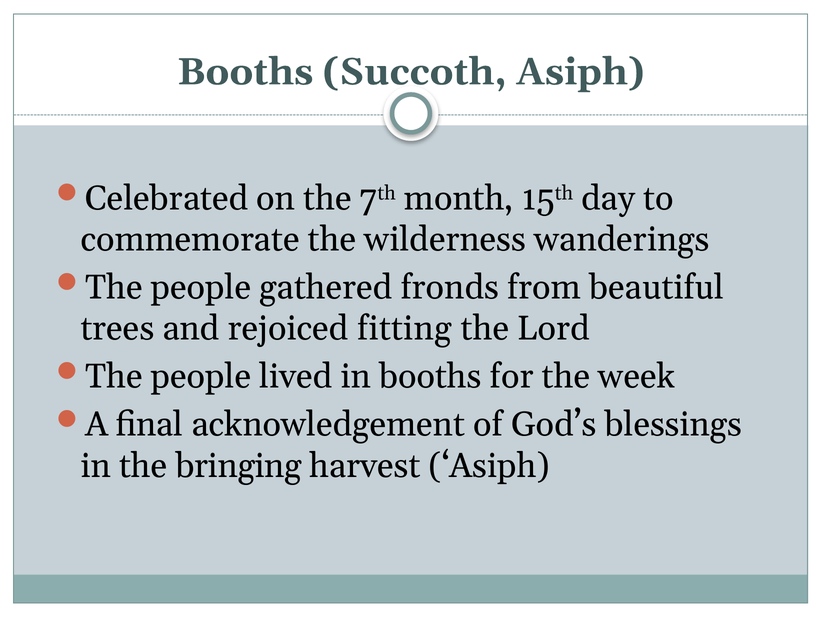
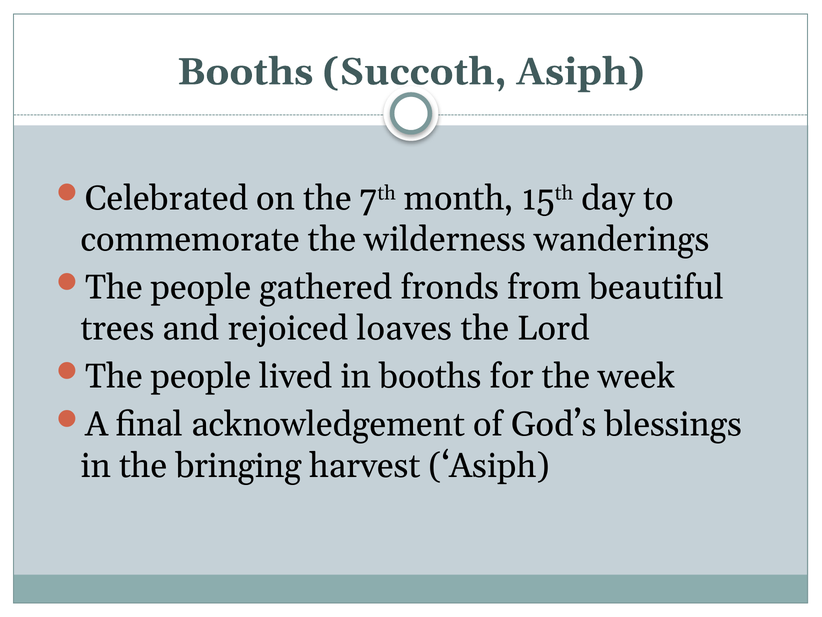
fitting: fitting -> loaves
